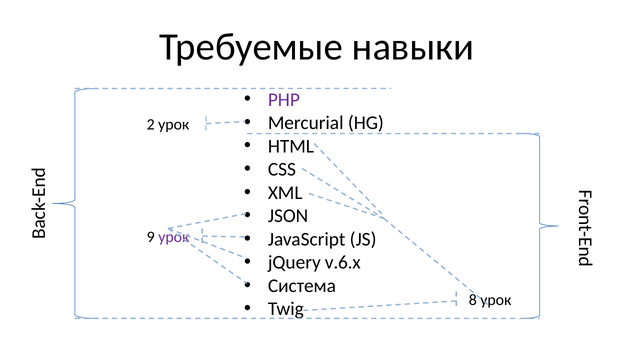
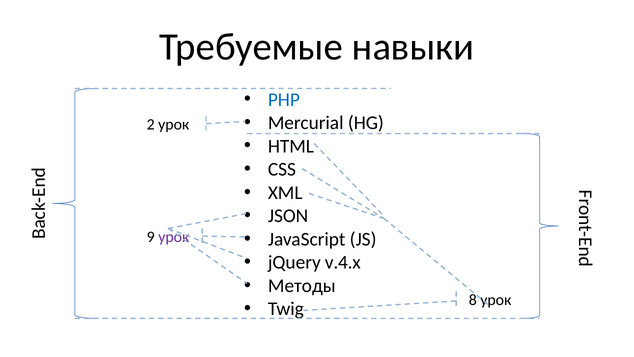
PHP colour: purple -> blue
v.6.x: v.6.x -> v.4.x
Система: Система -> Методы
